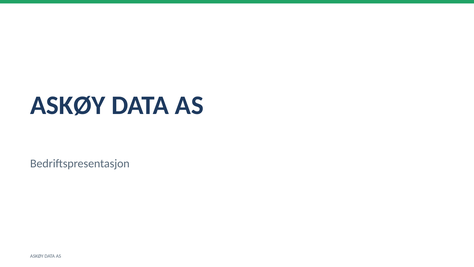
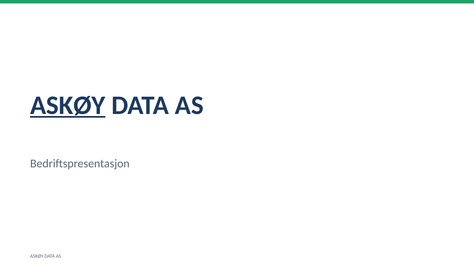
ASKØY at (68, 105) underline: none -> present
